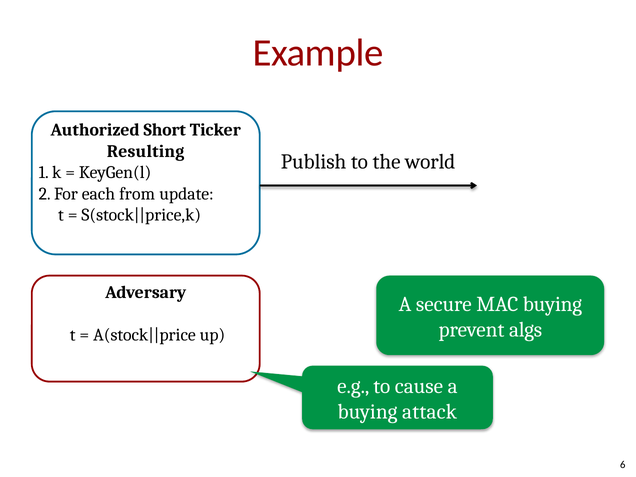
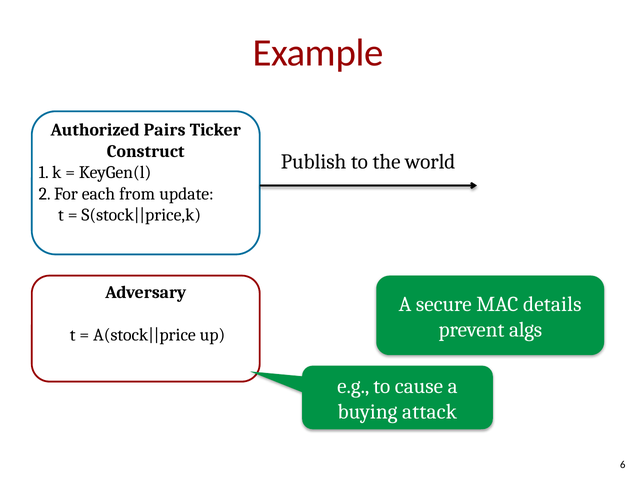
Short: Short -> Pairs
Resulting: Resulting -> Construct
MAC buying: buying -> details
